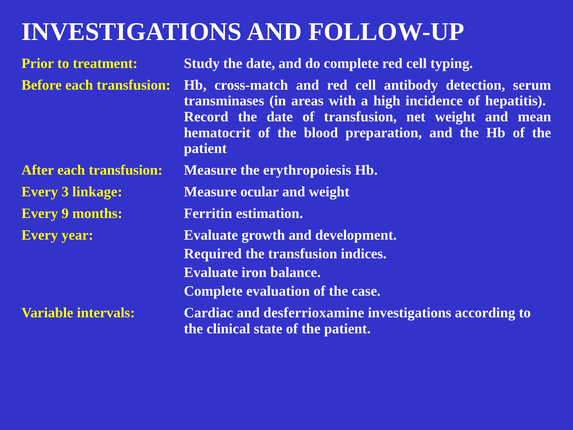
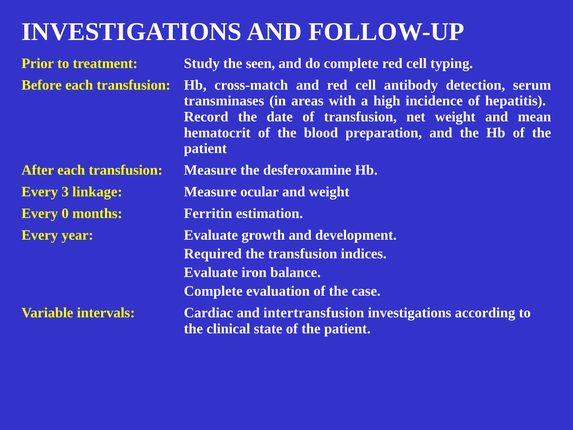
Study the date: date -> seen
erythropoiesis: erythropoiesis -> desferoxamine
9: 9 -> 0
desferrioxamine: desferrioxamine -> intertransfusion
